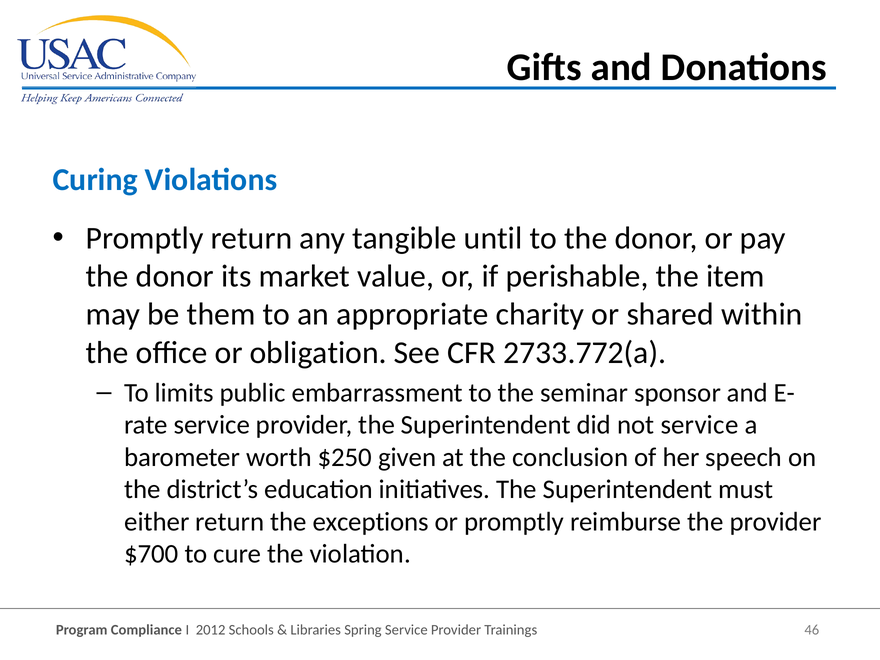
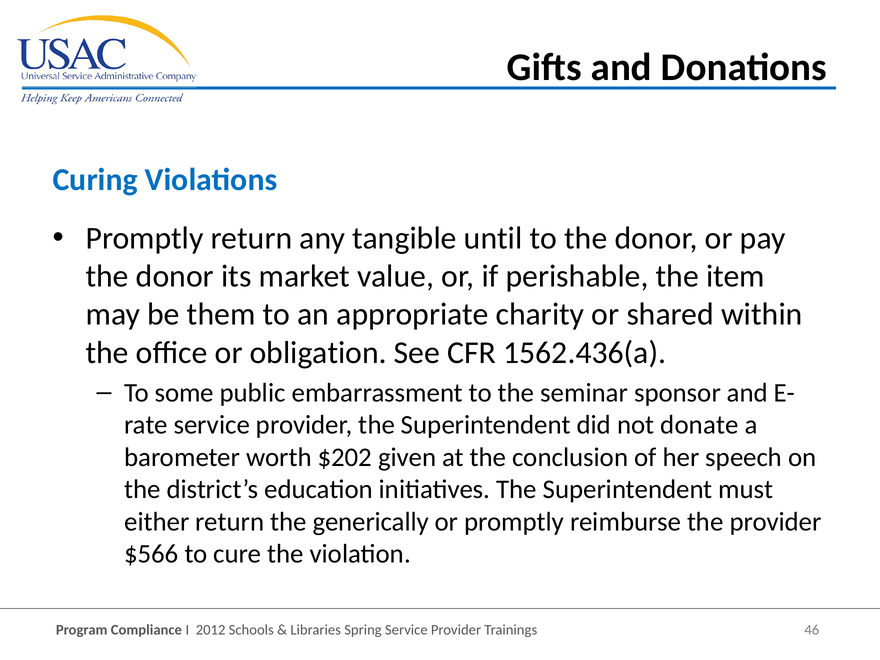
2733.772(a: 2733.772(a -> 1562.436(a
limits: limits -> some
not service: service -> donate
$250: $250 -> $202
exceptions: exceptions -> generically
$700: $700 -> $566
